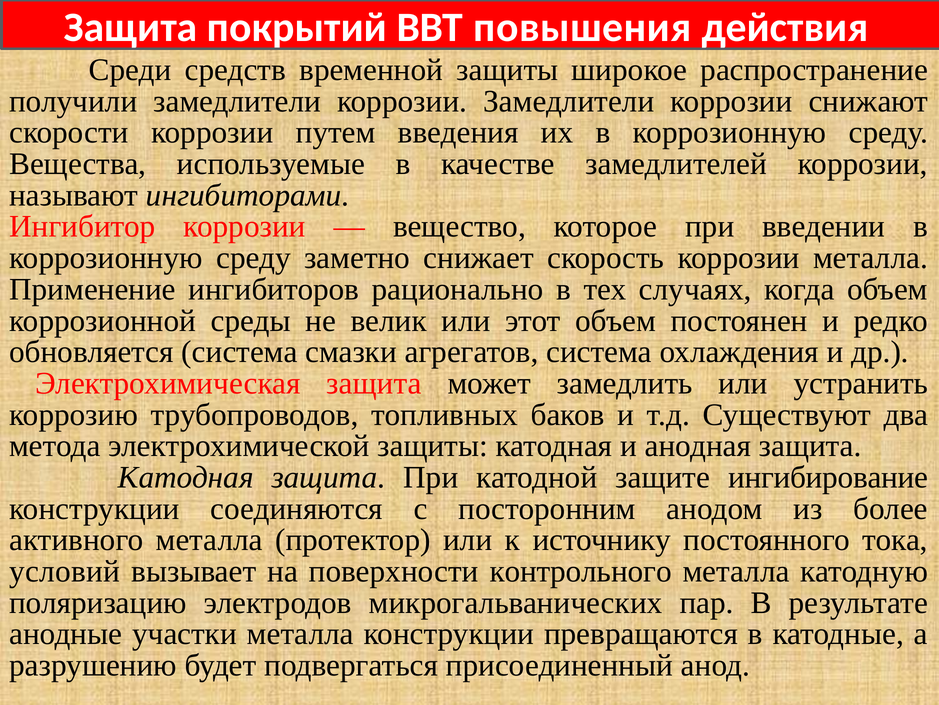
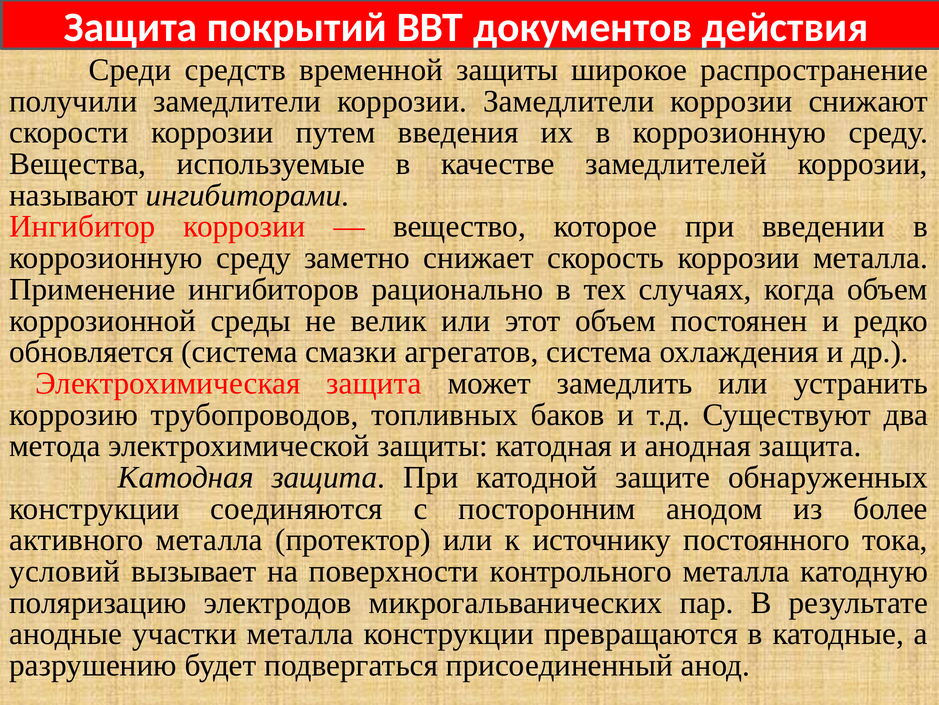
повышения: повышения -> документов
ингибирование: ингибирование -> обнаруженных
